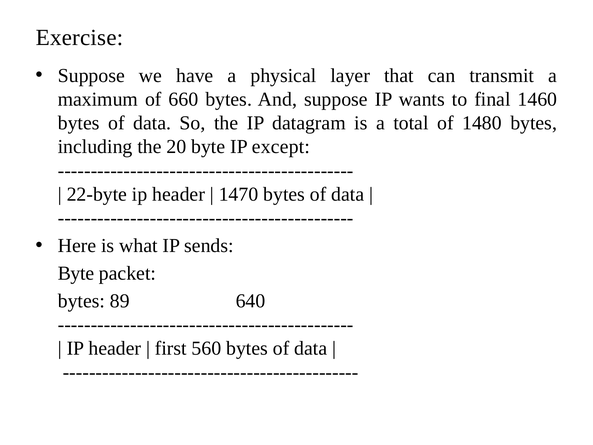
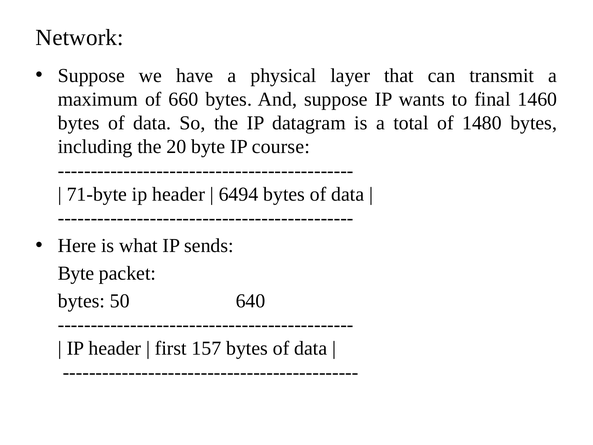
Exercise: Exercise -> Network
except: except -> course
22-byte: 22-byte -> 71-byte
1470: 1470 -> 6494
89: 89 -> 50
560: 560 -> 157
